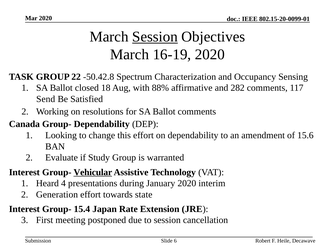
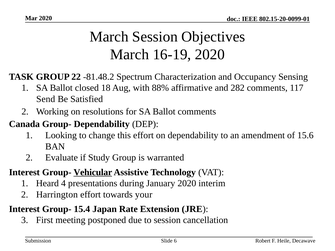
Session at (155, 37) underline: present -> none
-50.42.8: -50.42.8 -> -81.48.2
Generation: Generation -> Harrington
state: state -> your
